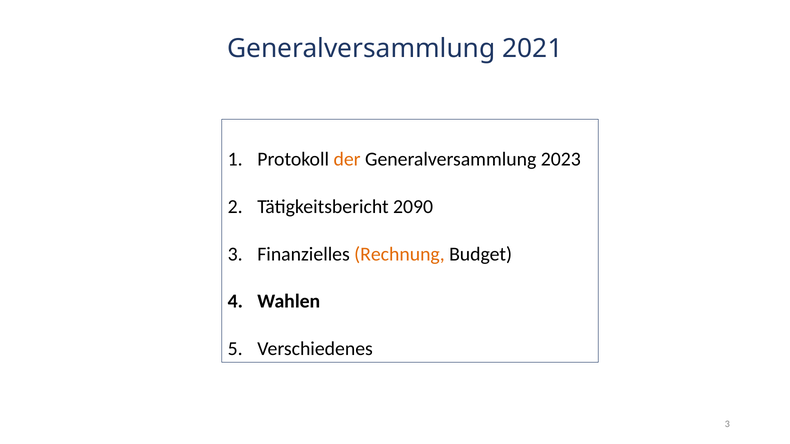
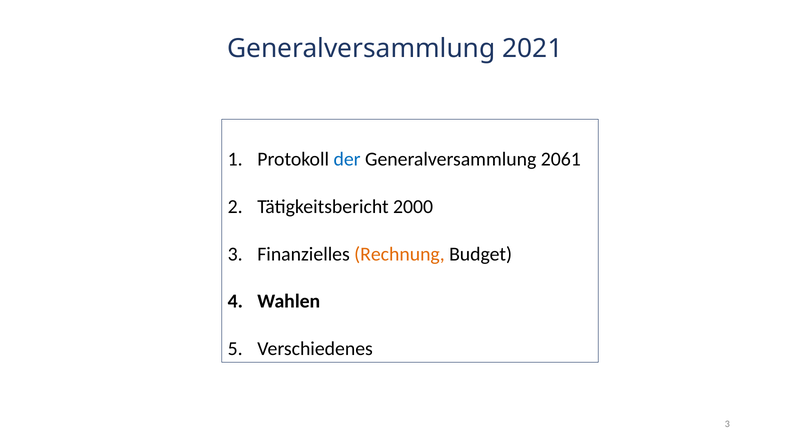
der colour: orange -> blue
2023: 2023 -> 2061
2090: 2090 -> 2000
